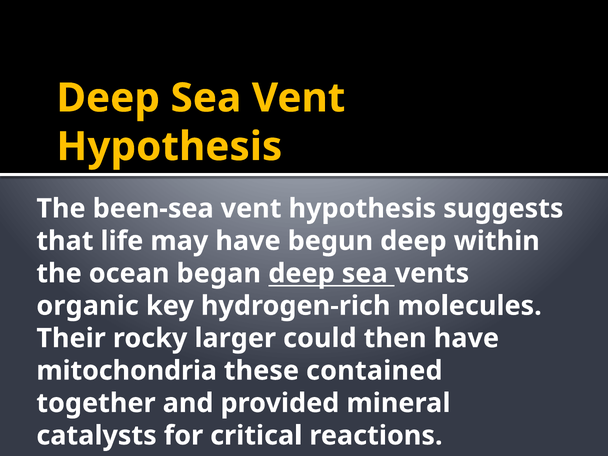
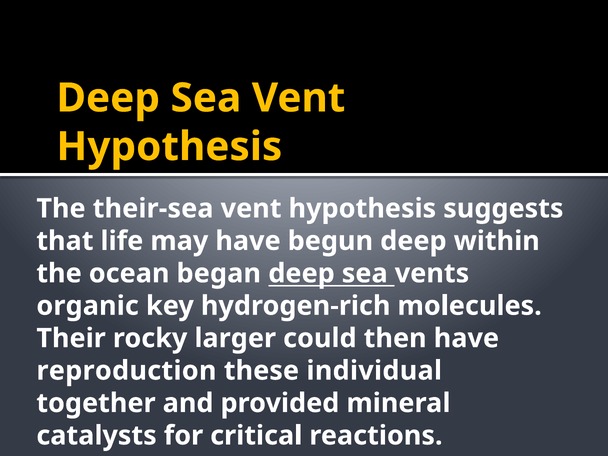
been-sea: been-sea -> their-sea
mitochondria: mitochondria -> reproduction
contained: contained -> individual
